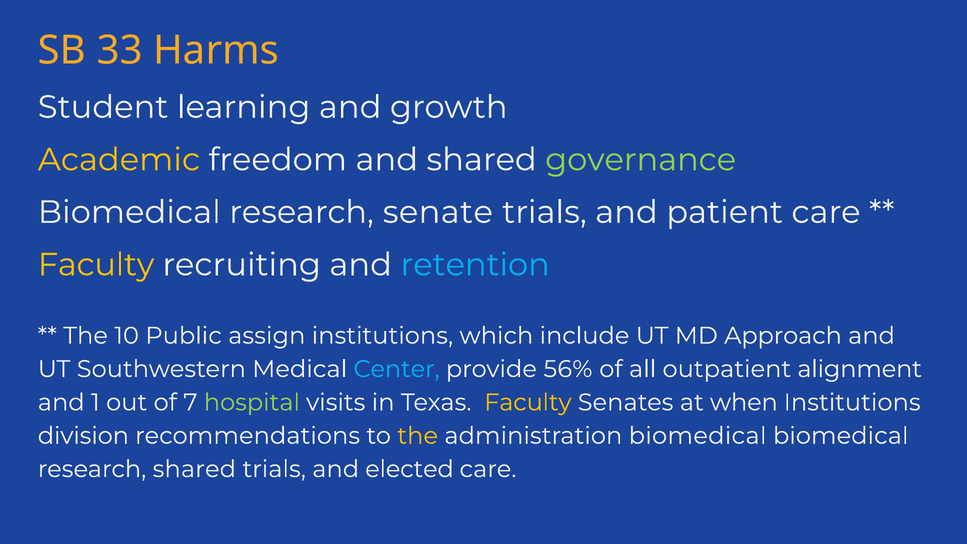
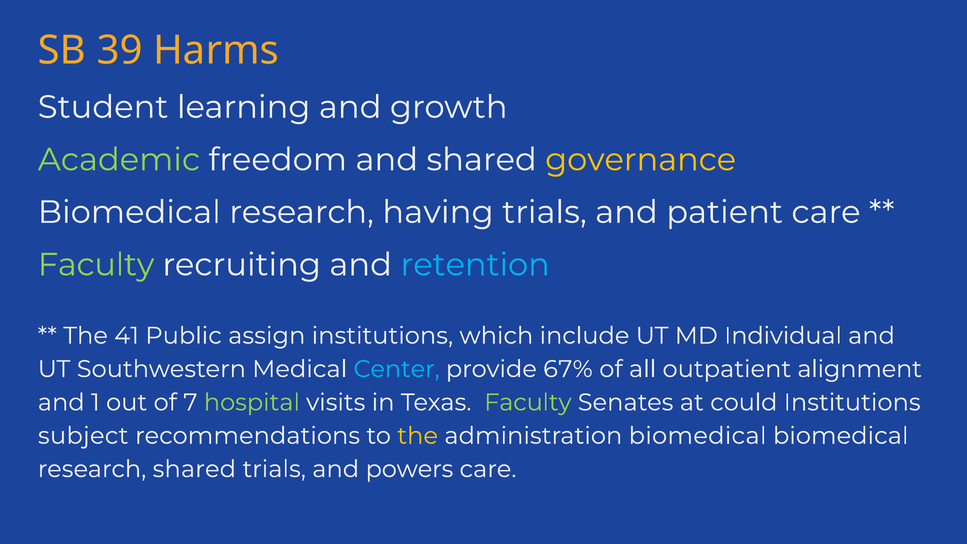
33: 33 -> 39
Academic colour: yellow -> light green
governance colour: light green -> yellow
senate: senate -> having
Faculty at (96, 265) colour: yellow -> light green
10: 10 -> 41
Approach: Approach -> Individual
56%: 56% -> 67%
Faculty at (528, 402) colour: yellow -> light green
when: when -> could
division: division -> subject
elected: elected -> powers
